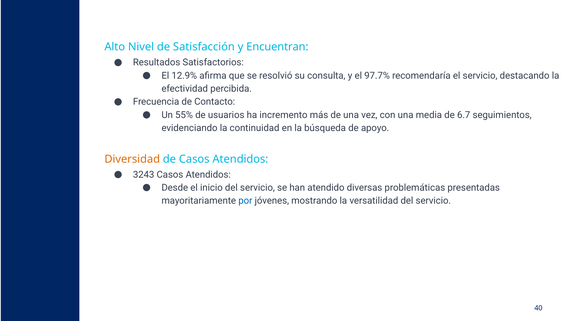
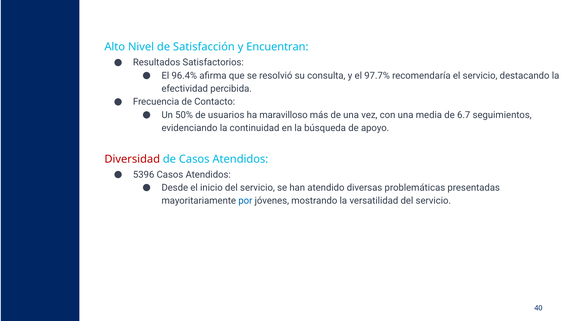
12.9%: 12.9% -> 96.4%
55%: 55% -> 50%
incremento: incremento -> maravilloso
Diversidad colour: orange -> red
3243: 3243 -> 5396
